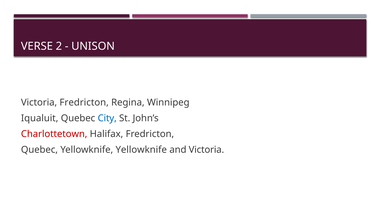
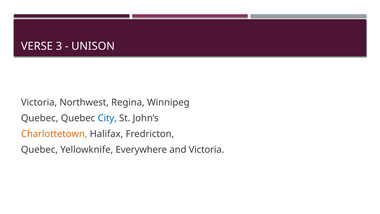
2: 2 -> 3
Victoria Fredricton: Fredricton -> Northwest
Iqualuit at (40, 118): Iqualuit -> Quebec
Charlottetown colour: red -> orange
Yellowknife Yellowknife: Yellowknife -> Everywhere
